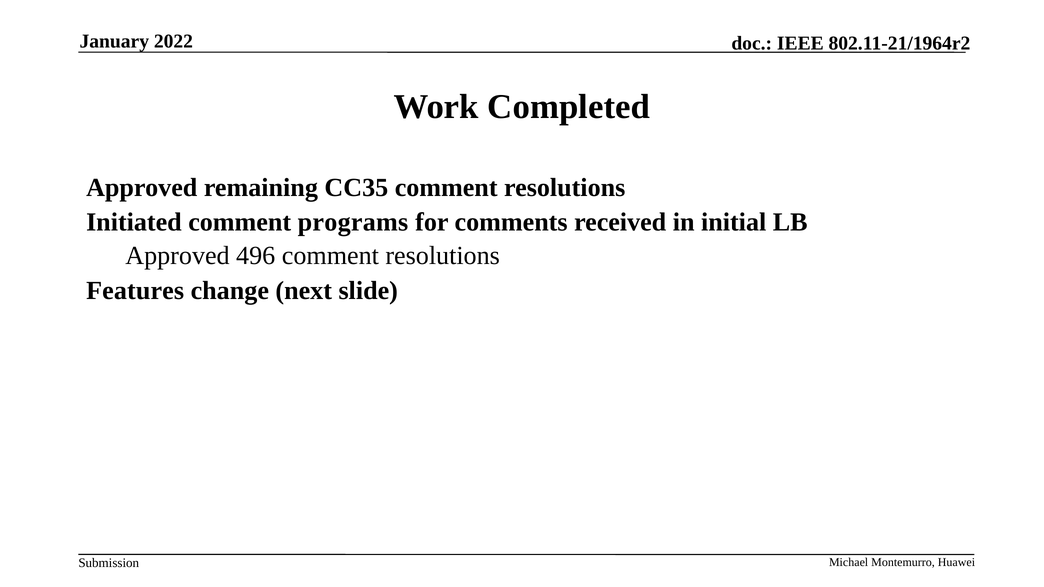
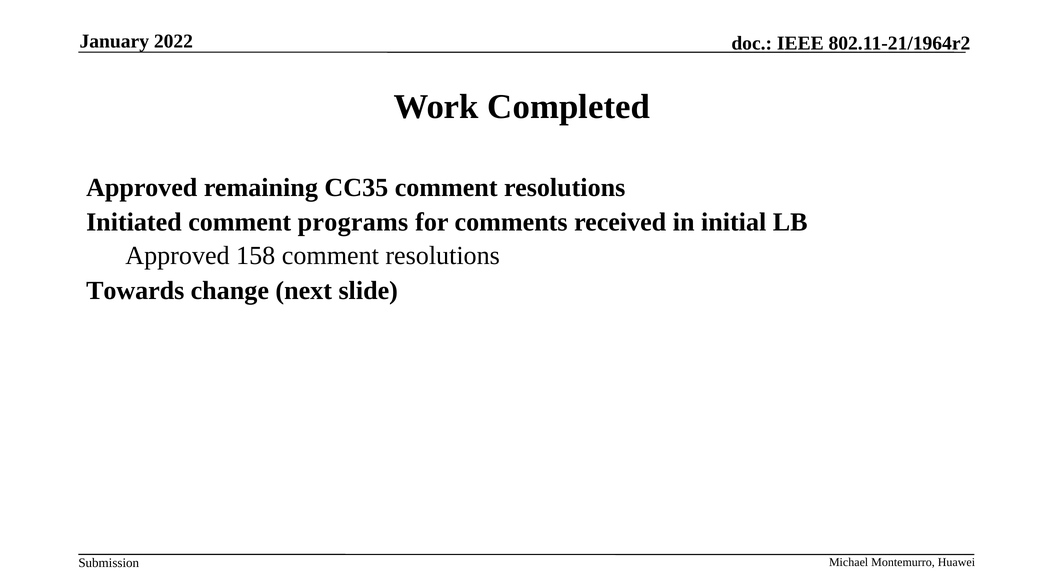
496: 496 -> 158
Features: Features -> Towards
